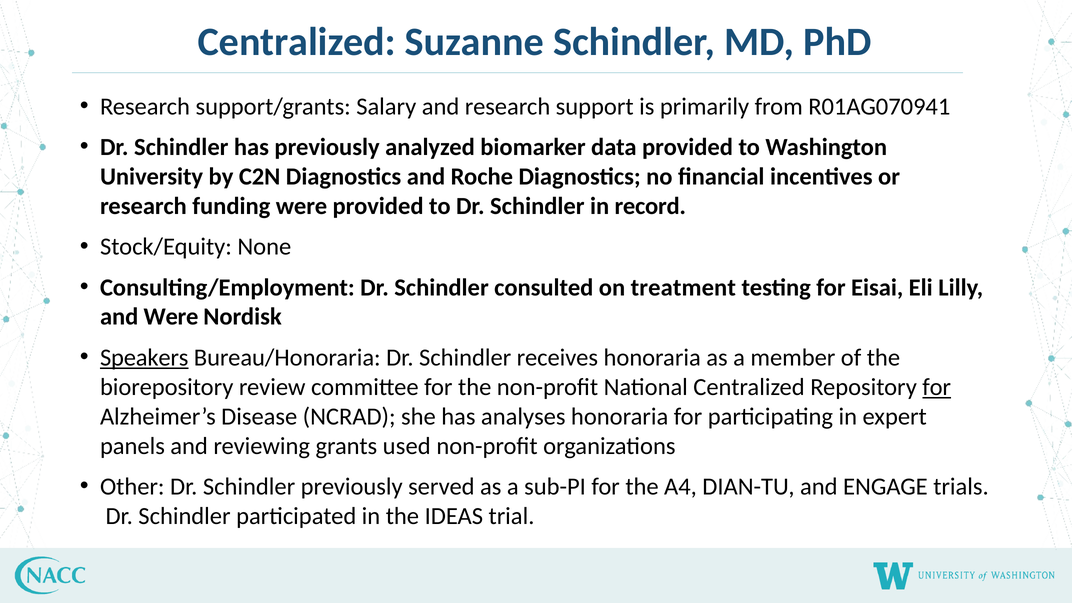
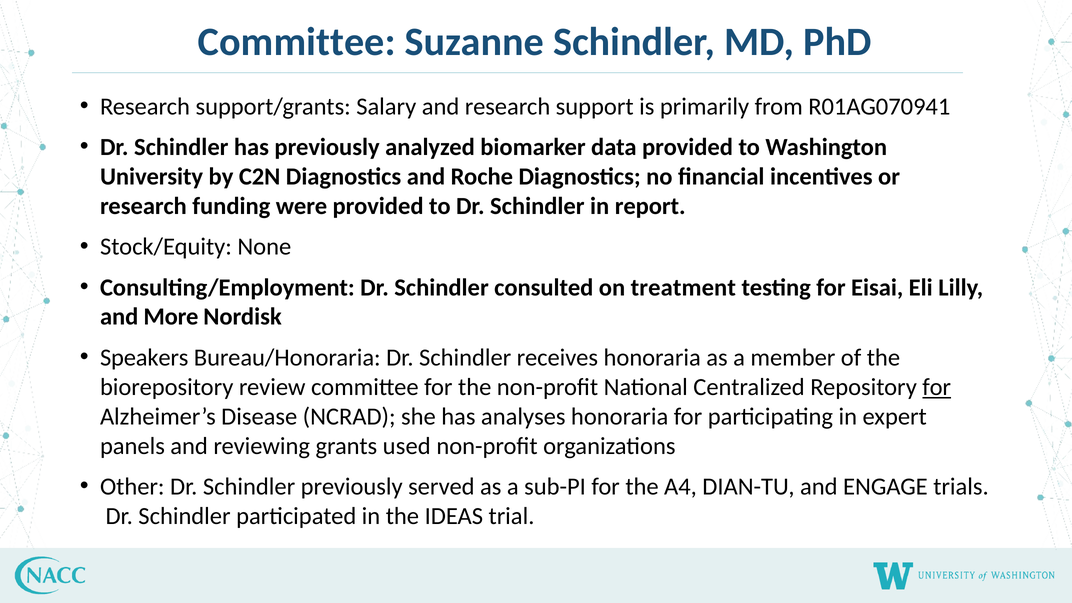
Centralized at (297, 42): Centralized -> Committee
record: record -> report
and Were: Were -> More
Speakers underline: present -> none
